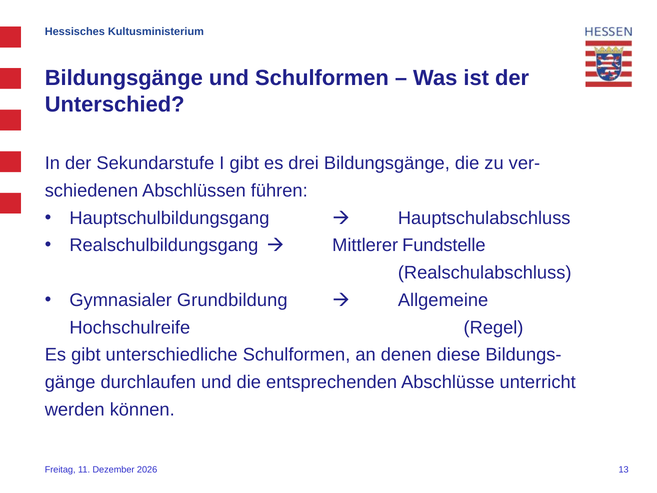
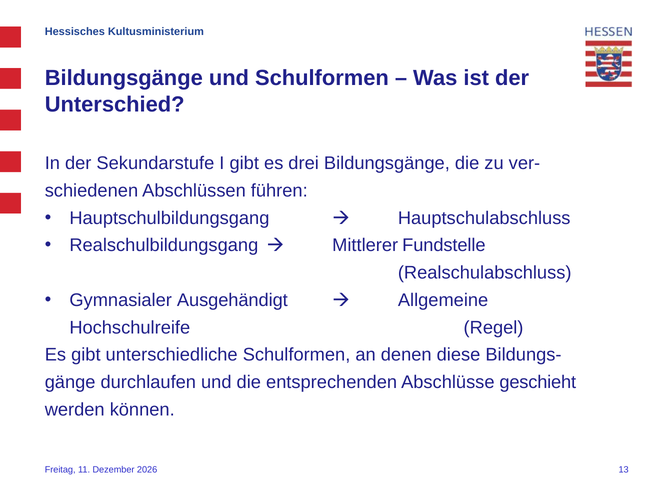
Grundbildung: Grundbildung -> Ausgehändigt
unterricht: unterricht -> geschieht
